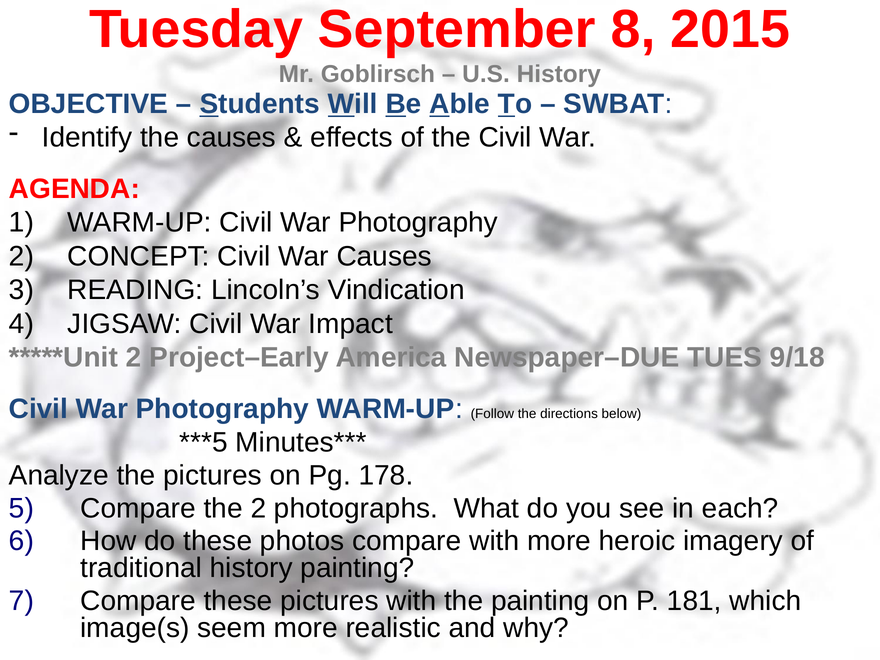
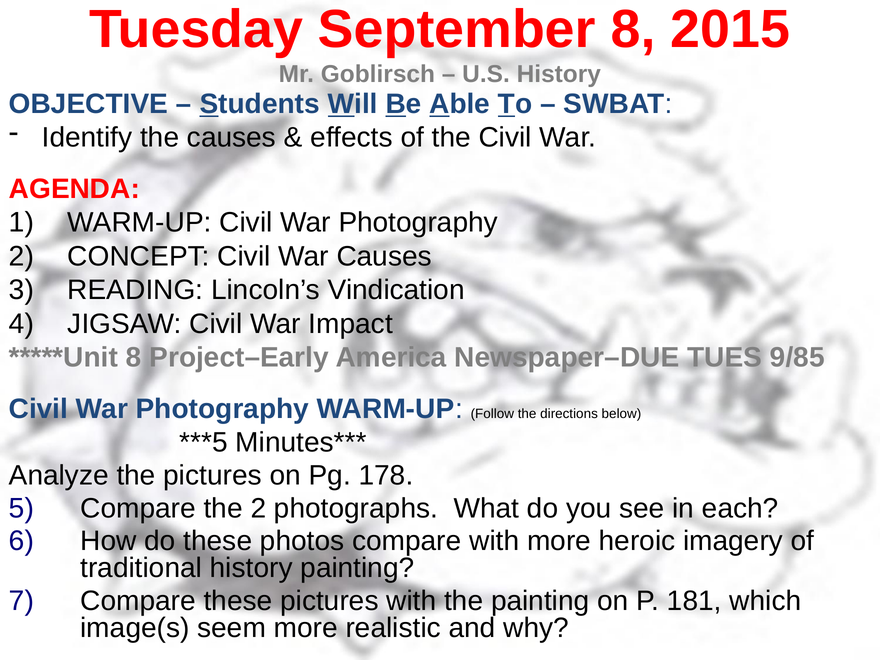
2 at (134, 357): 2 -> 8
9/18: 9/18 -> 9/85
